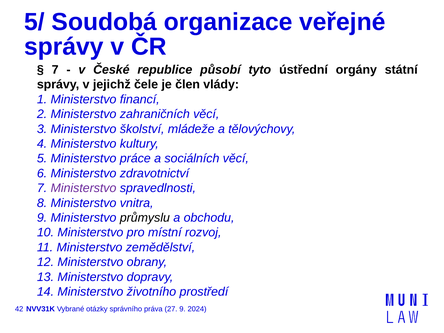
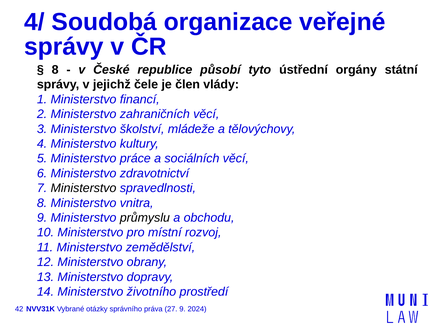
5/: 5/ -> 4/
7 at (55, 70): 7 -> 8
Ministerstvo at (84, 188) colour: purple -> black
